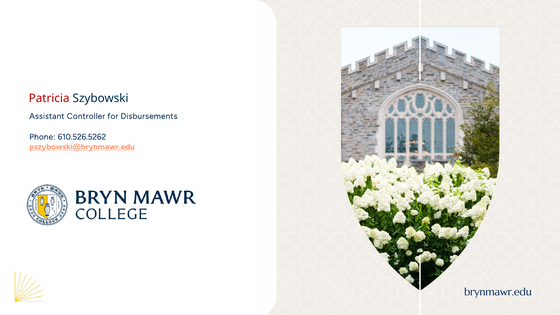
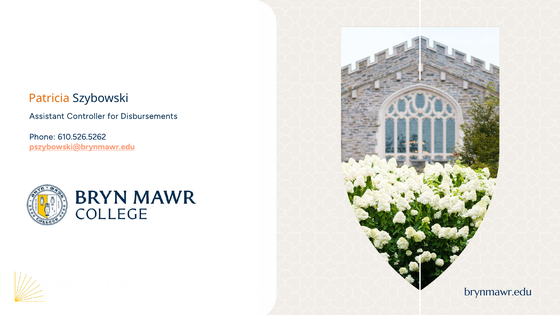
Patricia colour: red -> orange
